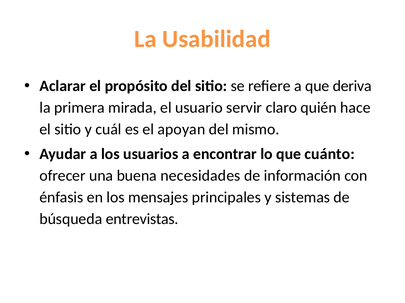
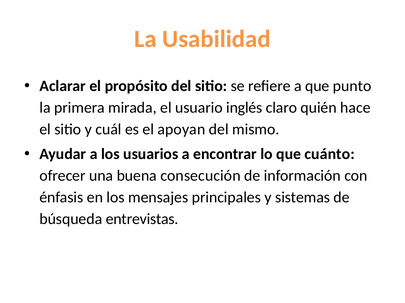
deriva: deriva -> punto
servir: servir -> inglés
necesidades: necesidades -> consecución
